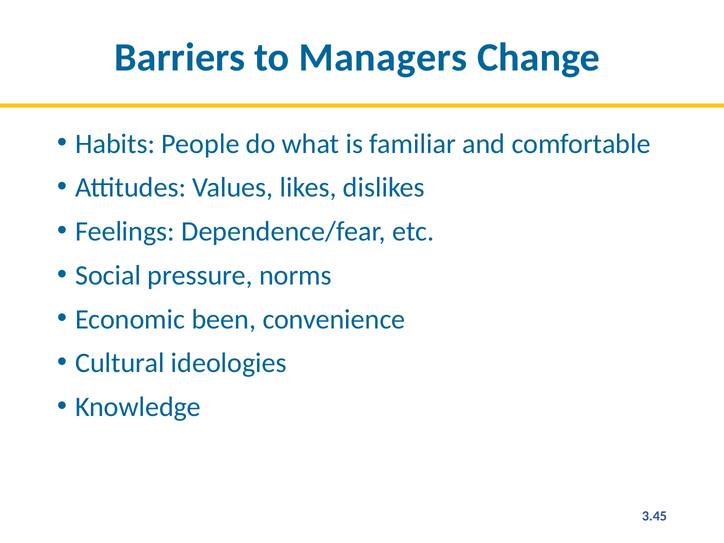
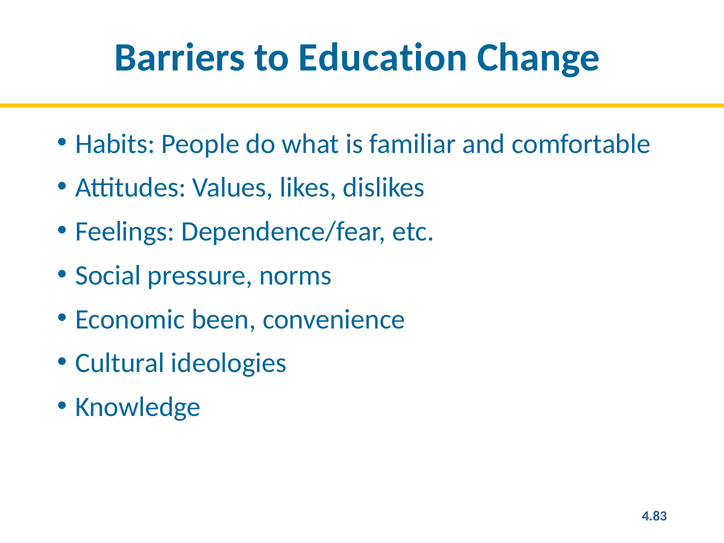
Managers: Managers -> Education
3.45: 3.45 -> 4.83
